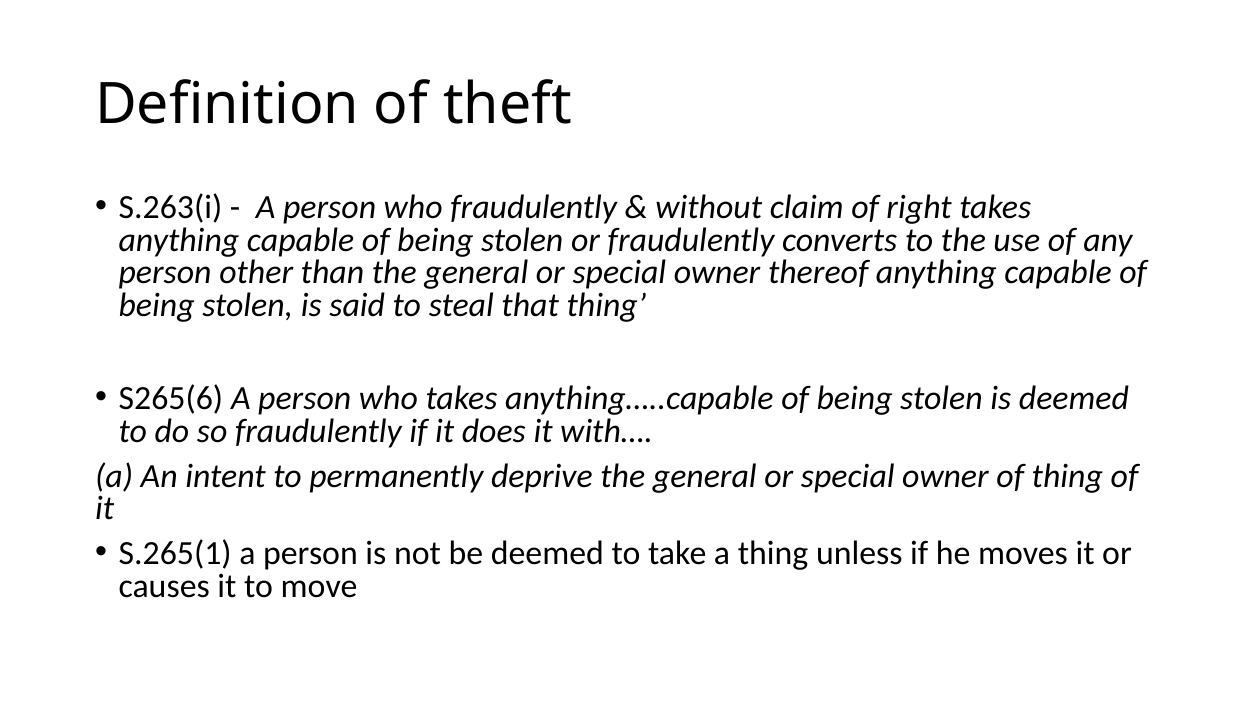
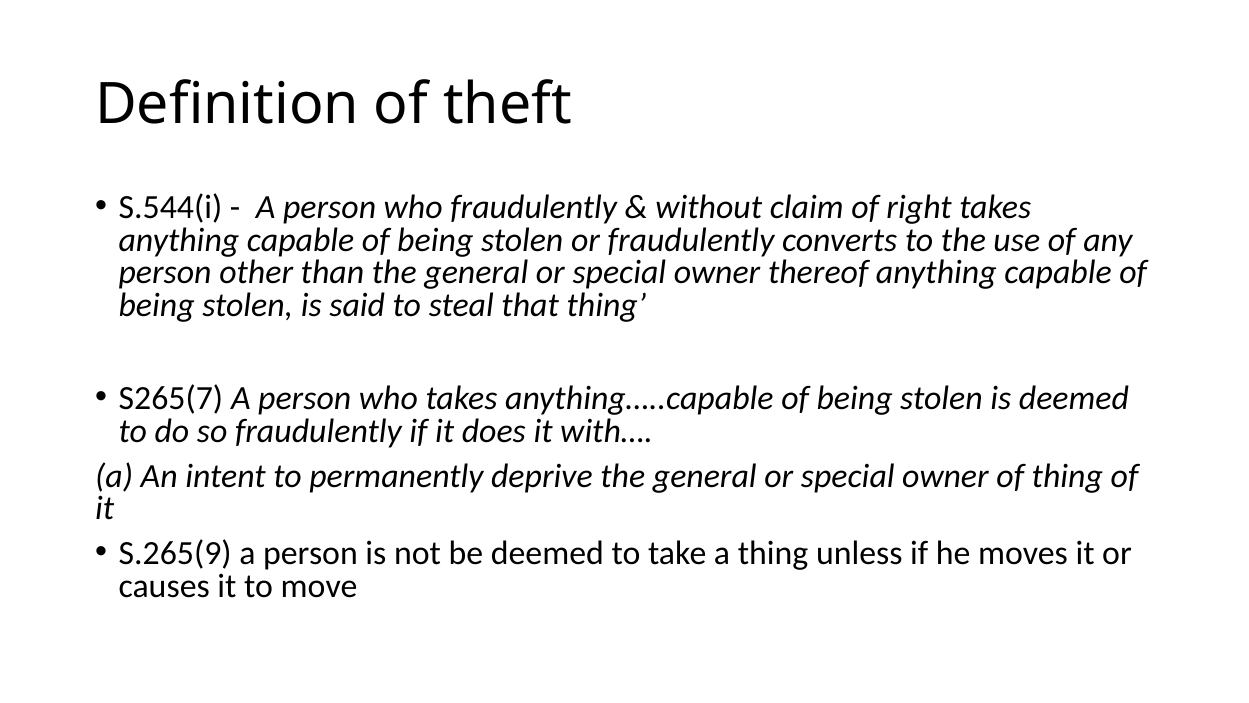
S.263(i: S.263(i -> S.544(i
S265(6: S265(6 -> S265(7
S.265(1: S.265(1 -> S.265(9
